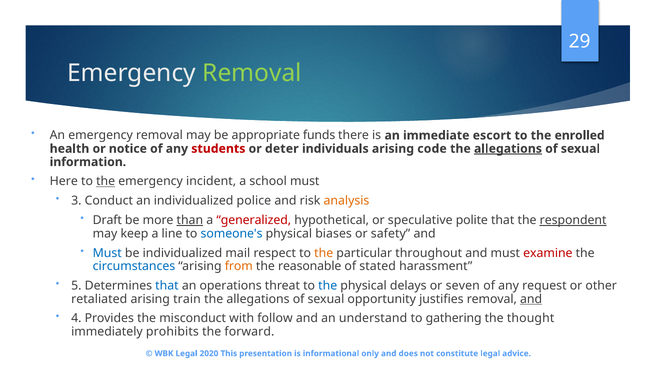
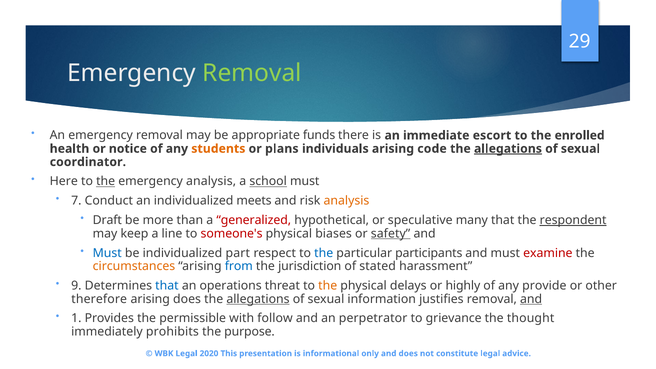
students colour: red -> orange
deter: deter -> plans
information: information -> coordinator
emergency incident: incident -> analysis
school underline: none -> present
3: 3 -> 7
police: police -> meets
than underline: present -> none
polite: polite -> many
someone's colour: blue -> red
safety underline: none -> present
mail: mail -> part
the at (324, 253) colour: orange -> blue
throughout: throughout -> participants
circumstances colour: blue -> orange
from colour: orange -> blue
reasonable: reasonable -> jurisdiction
5: 5 -> 9
the at (328, 286) colour: blue -> orange
seven: seven -> highly
request: request -> provide
retaliated: retaliated -> therefore
arising train: train -> does
allegations at (258, 299) underline: none -> present
opportunity: opportunity -> information
4: 4 -> 1
misconduct: misconduct -> permissible
understand: understand -> perpetrator
gathering: gathering -> grievance
forward: forward -> purpose
